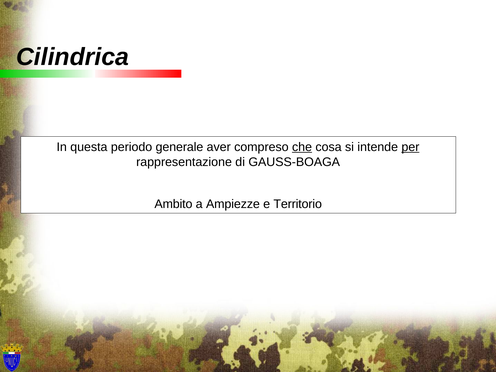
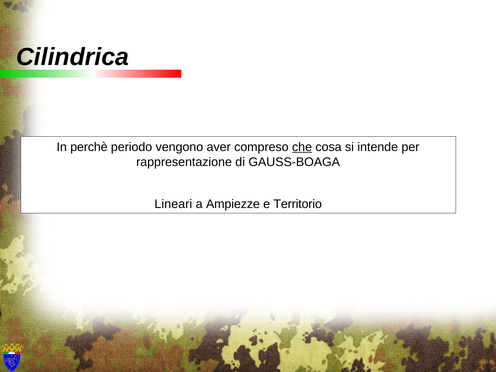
questa: questa -> perchè
generale: generale -> vengono
per underline: present -> none
Ambito: Ambito -> Lineari
